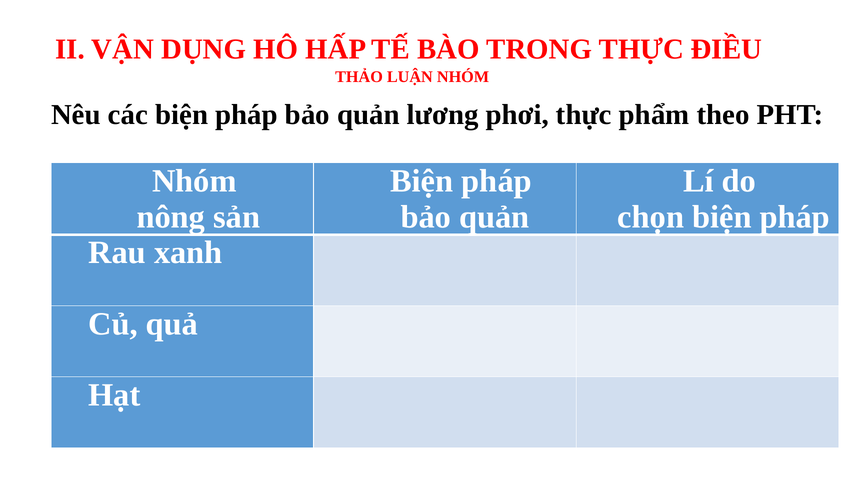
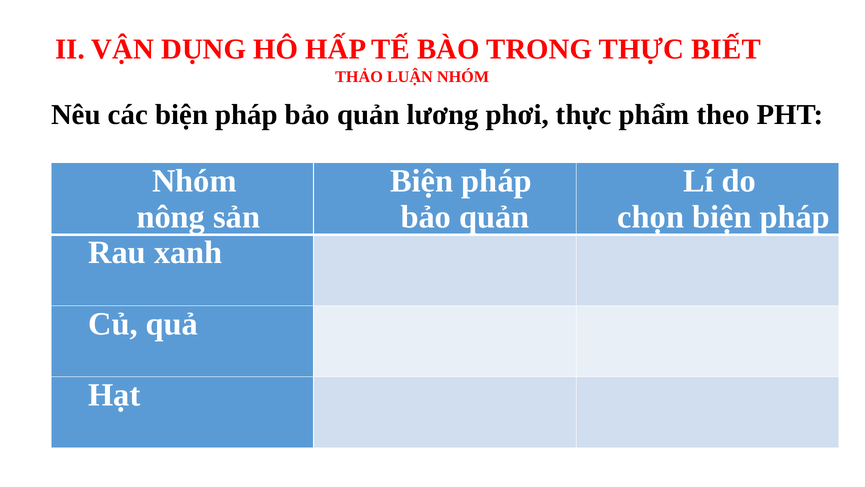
ĐIỀU: ĐIỀU -> BIẾT
